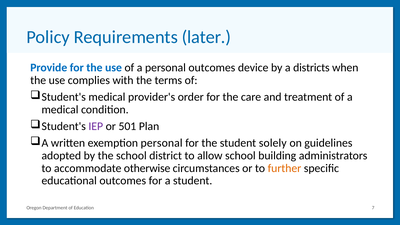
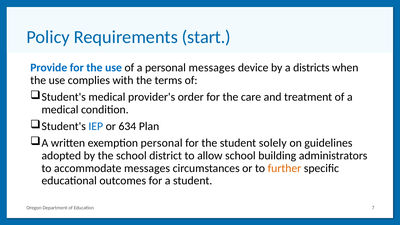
later: later -> start
personal outcomes: outcomes -> messages
IEP colour: purple -> blue
501: 501 -> 634
accommodate otherwise: otherwise -> messages
